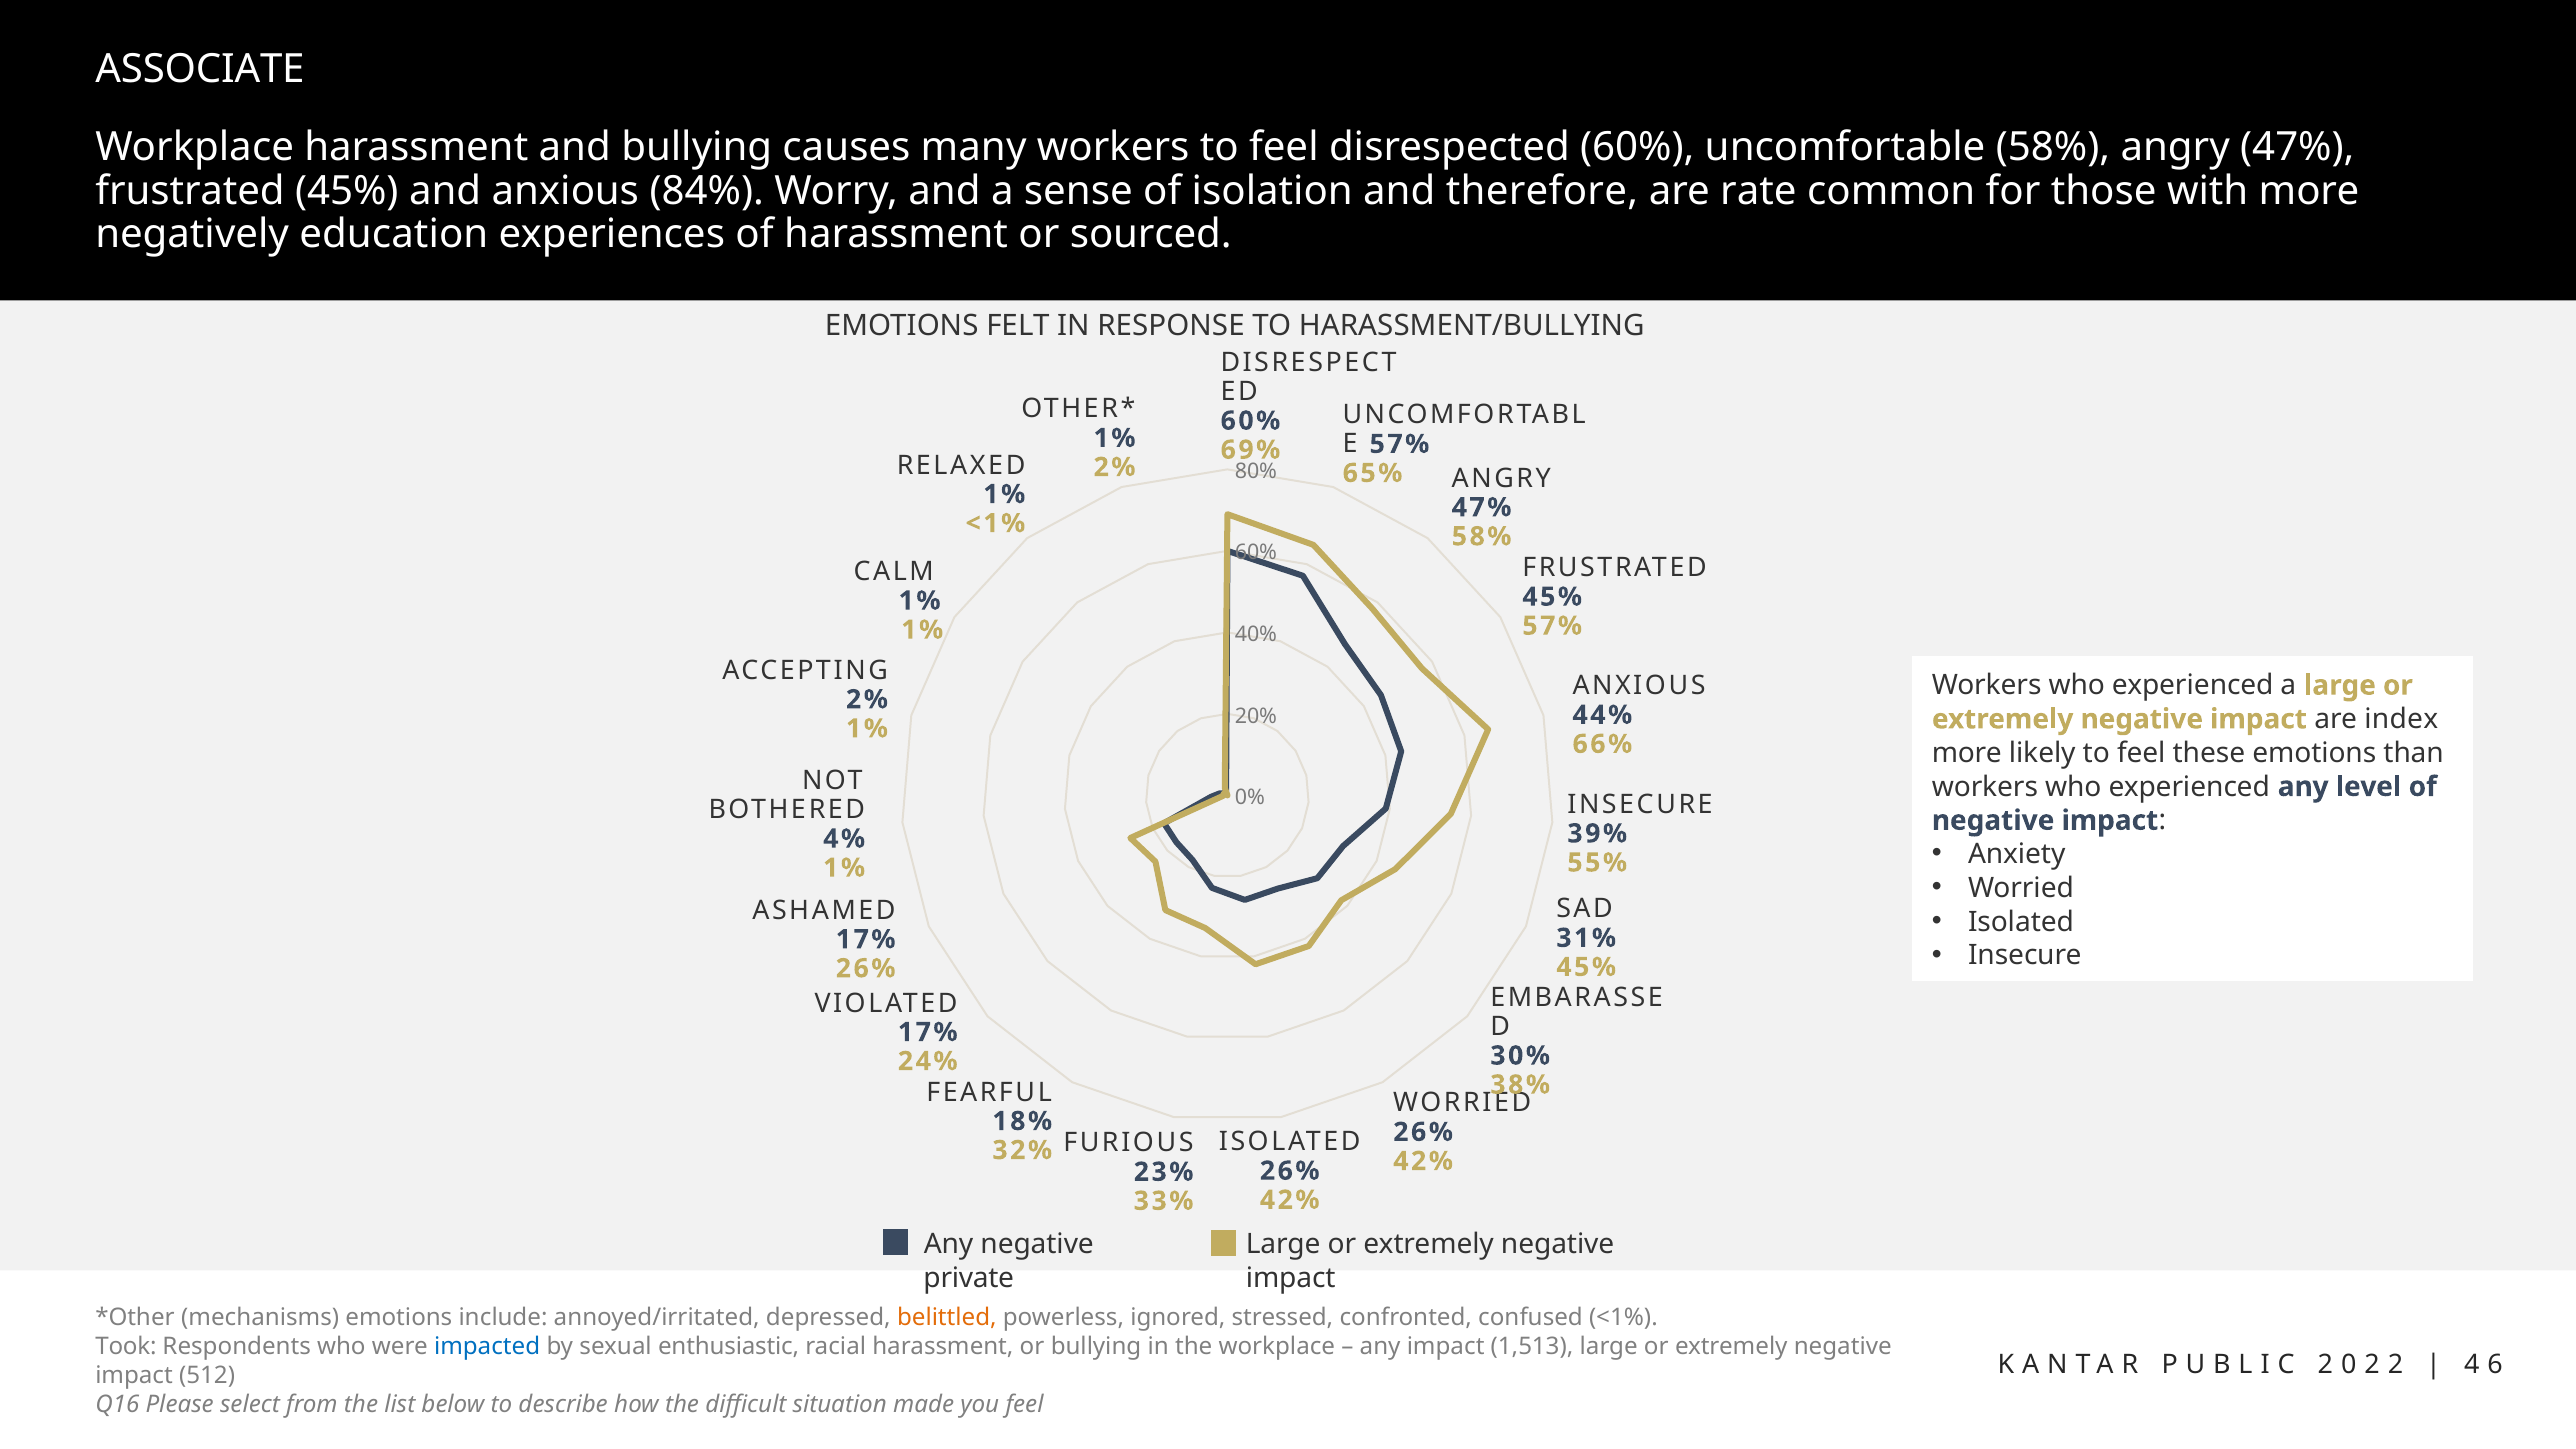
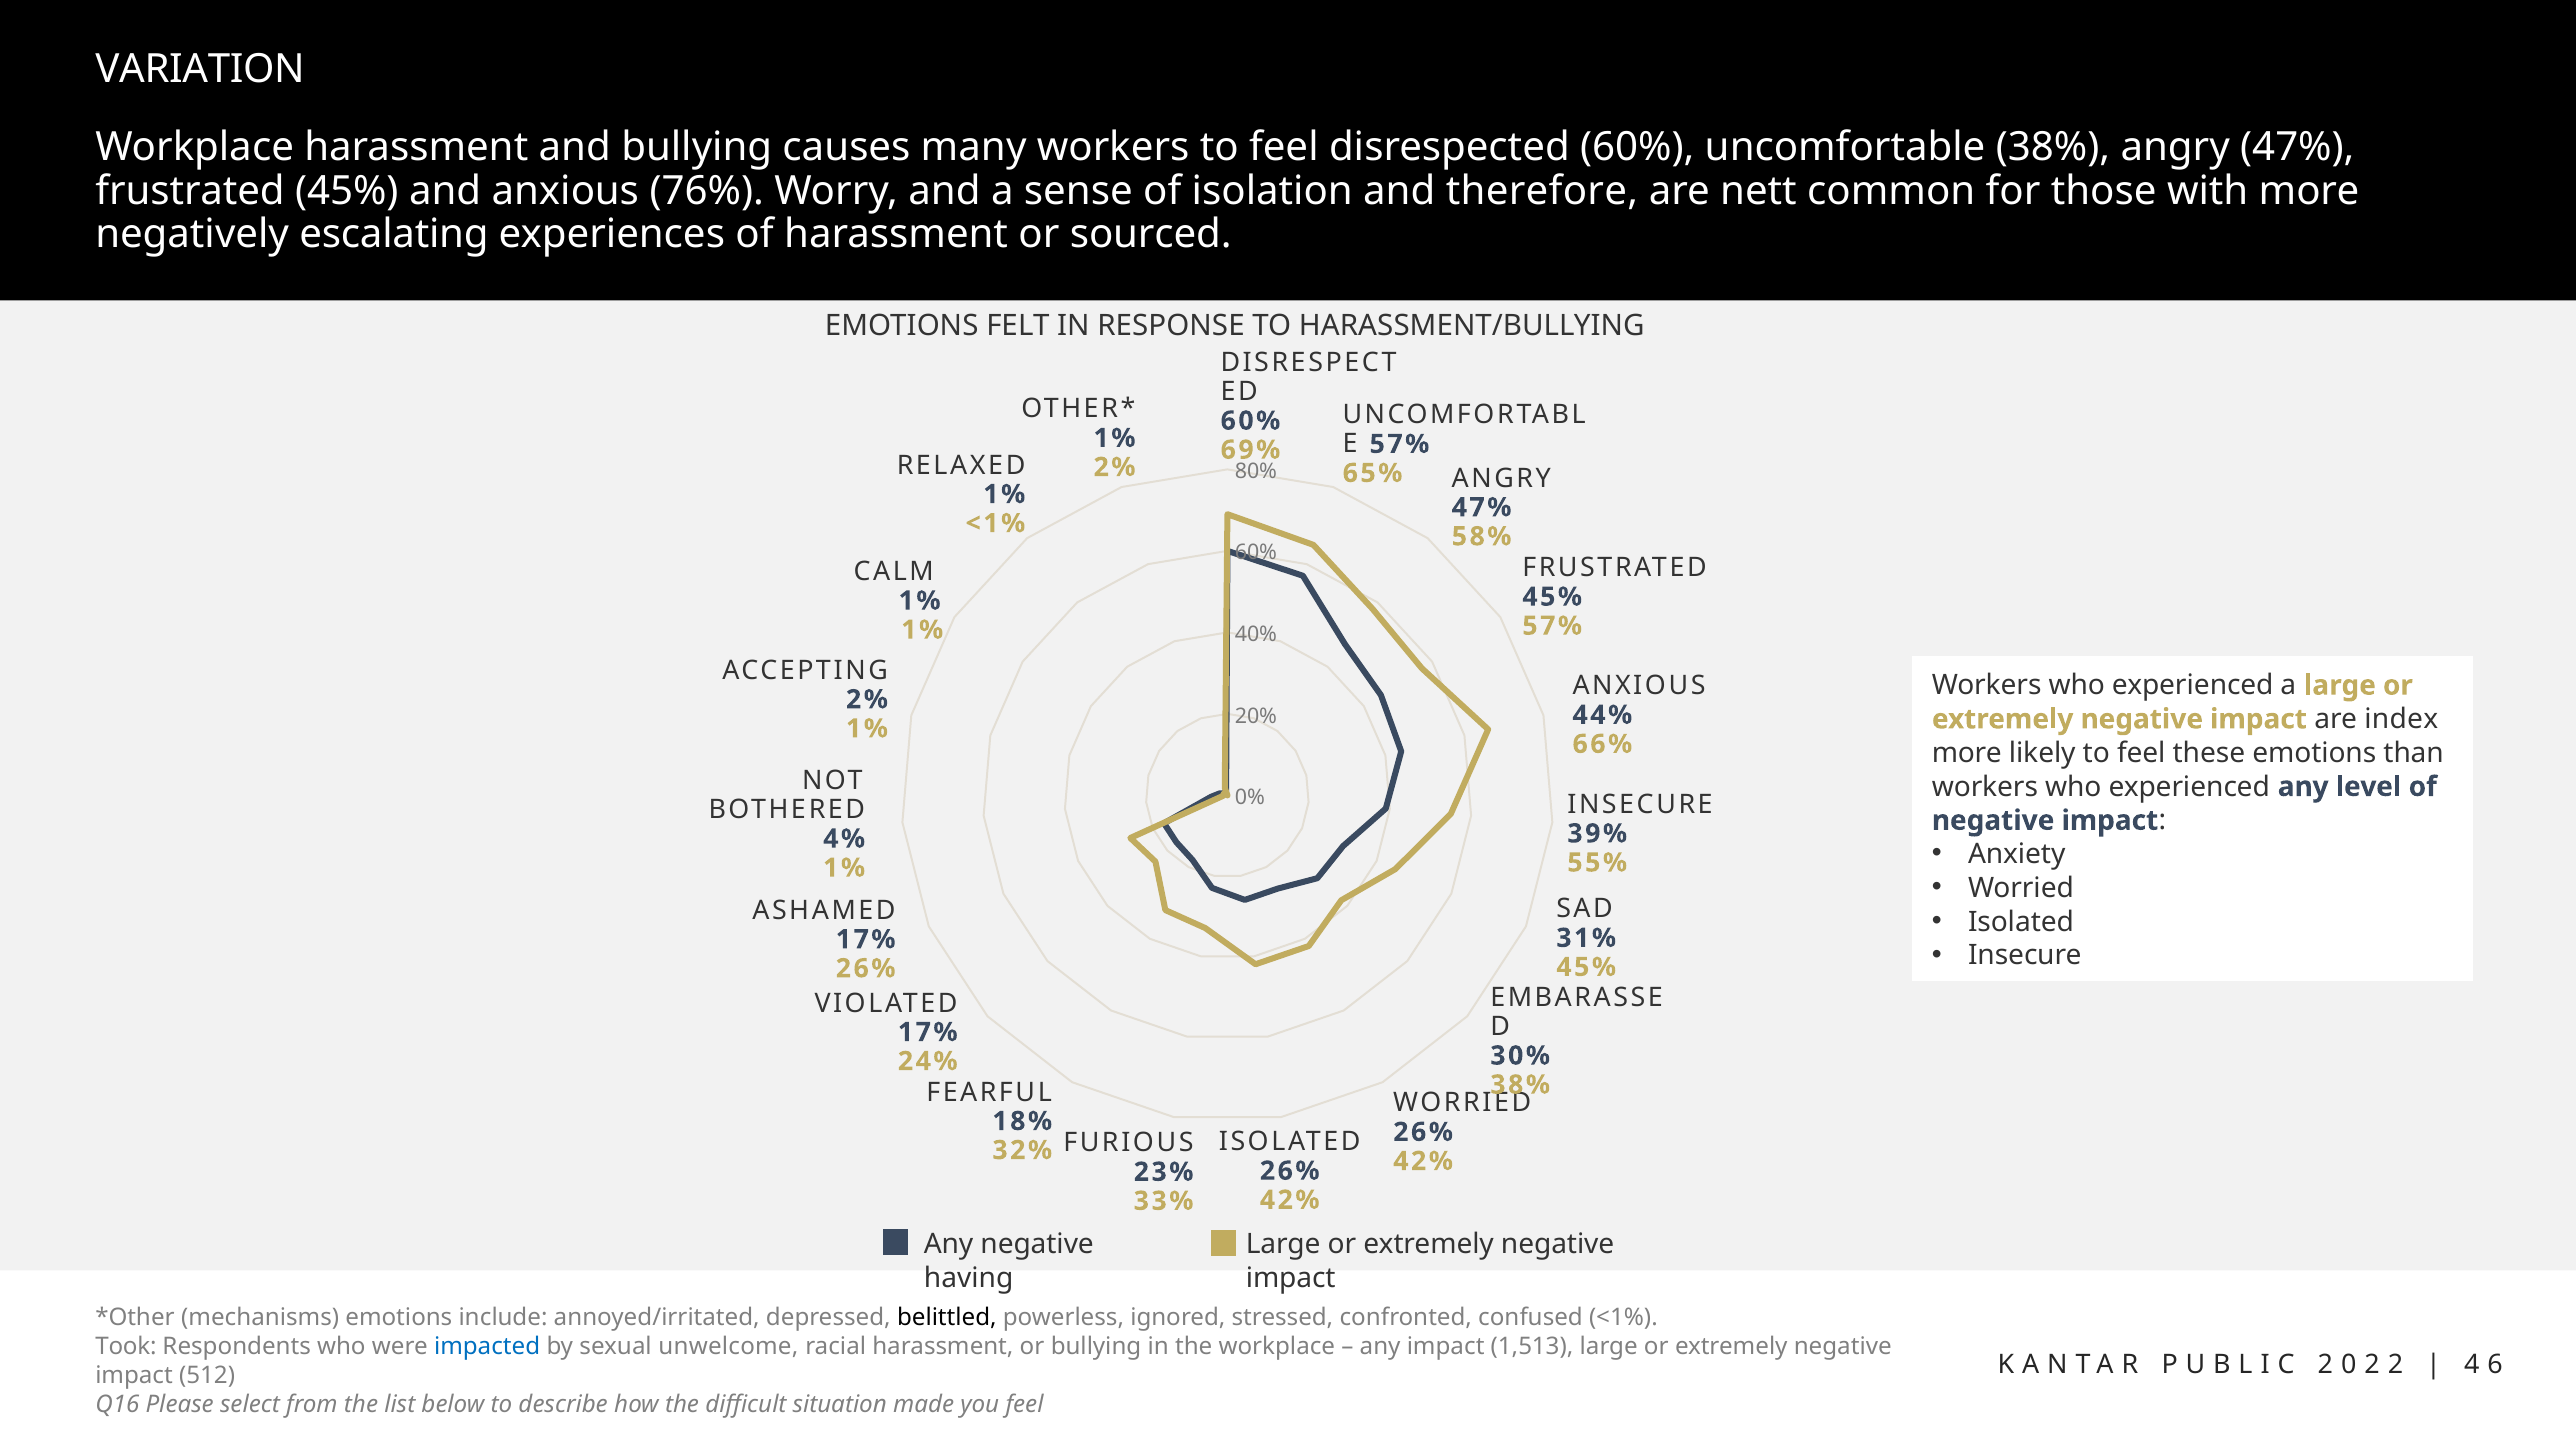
ASSOCIATE: ASSOCIATE -> VARIATION
uncomfortable 58%: 58% -> 38%
84%: 84% -> 76%
rate: rate -> nett
education: education -> escalating
private: private -> having
belittled colour: orange -> black
enthusiastic: enthusiastic -> unwelcome
